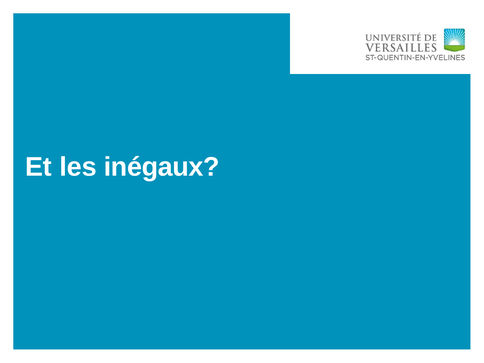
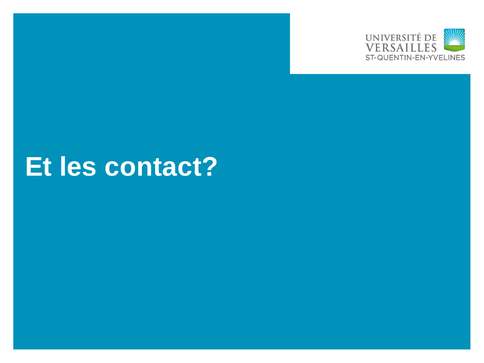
inégaux: inégaux -> contact
